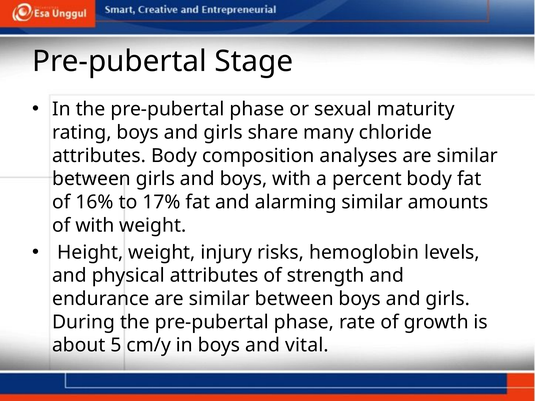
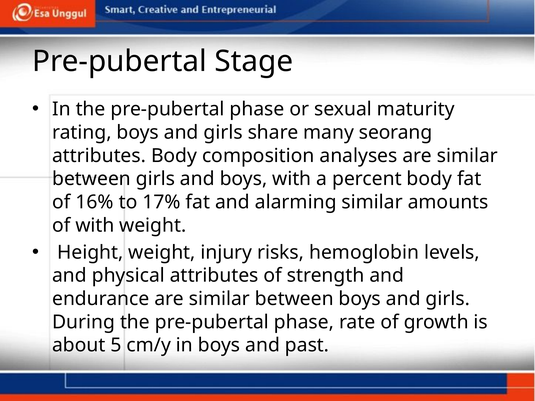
chloride: chloride -> seorang
vital: vital -> past
